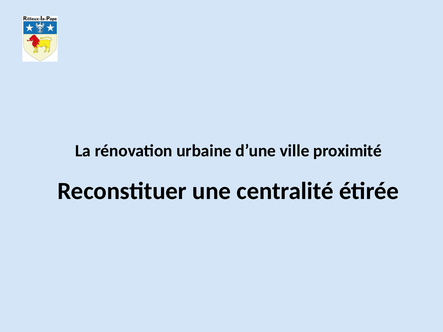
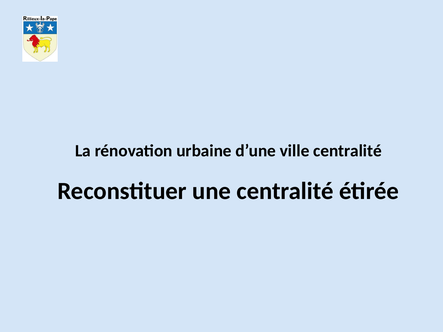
ville proximité: proximité -> centralité
